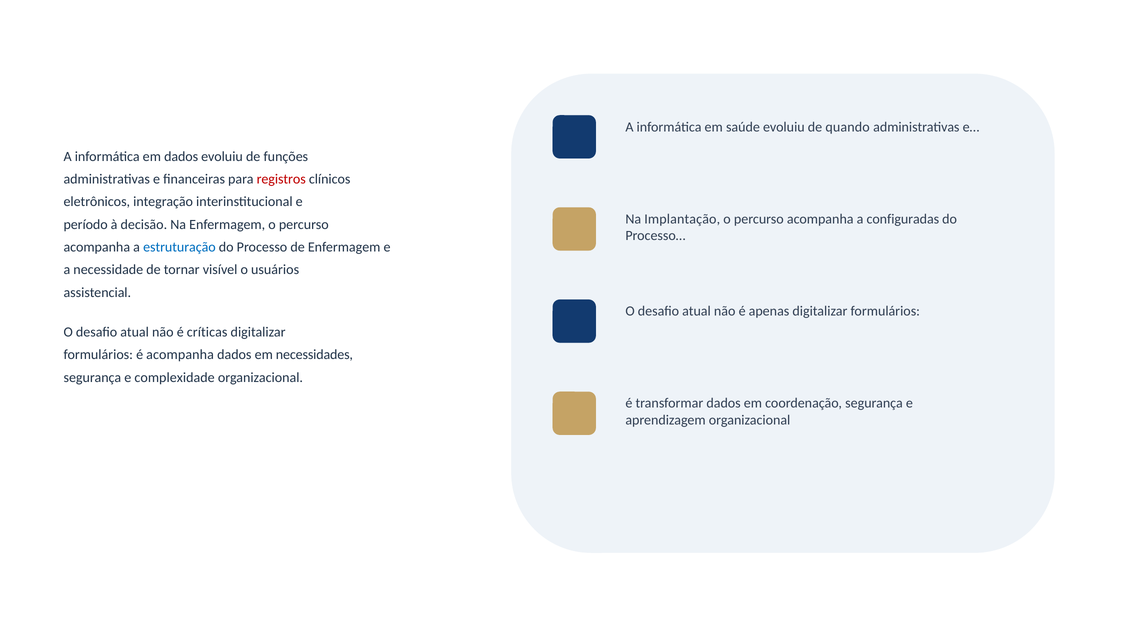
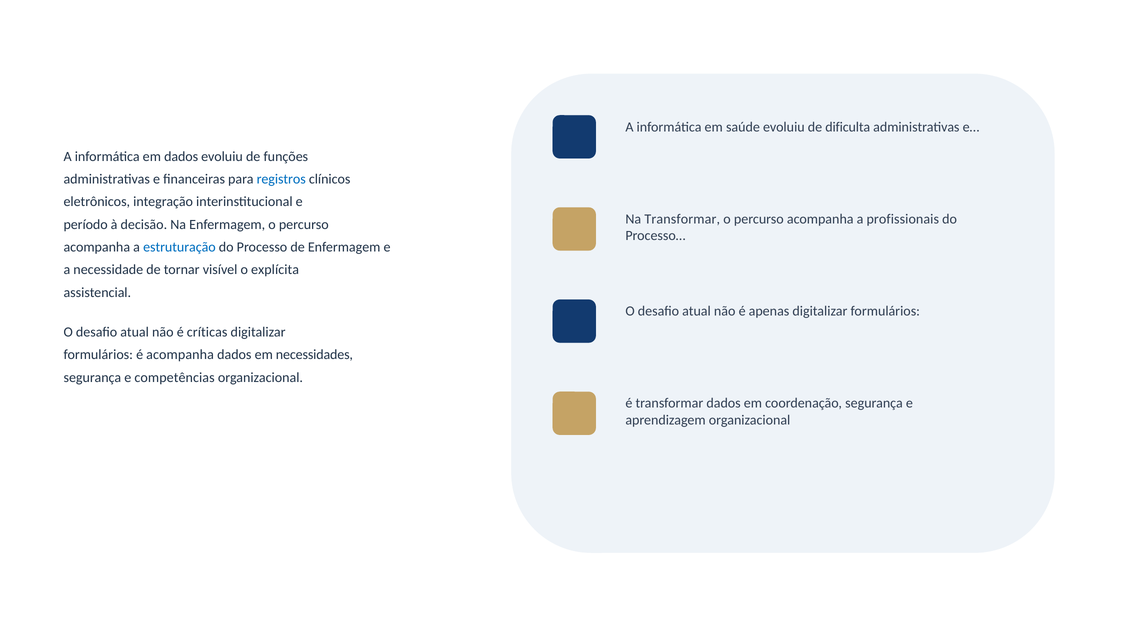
quando: quando -> dificulta
registros colour: red -> blue
Na Implantação: Implantação -> Transformar
configuradas: configuradas -> profissionais
usuários: usuários -> explícita
complexidade: complexidade -> competências
